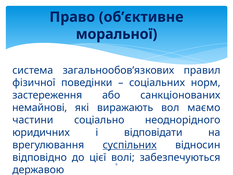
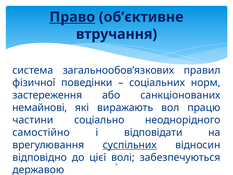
Право underline: none -> present
моральної: моральної -> втручання
маємо: маємо -> працю
юридичних: юридичних -> самостійно
